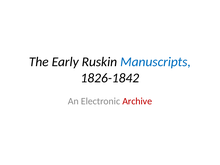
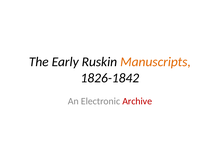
Manuscripts colour: blue -> orange
